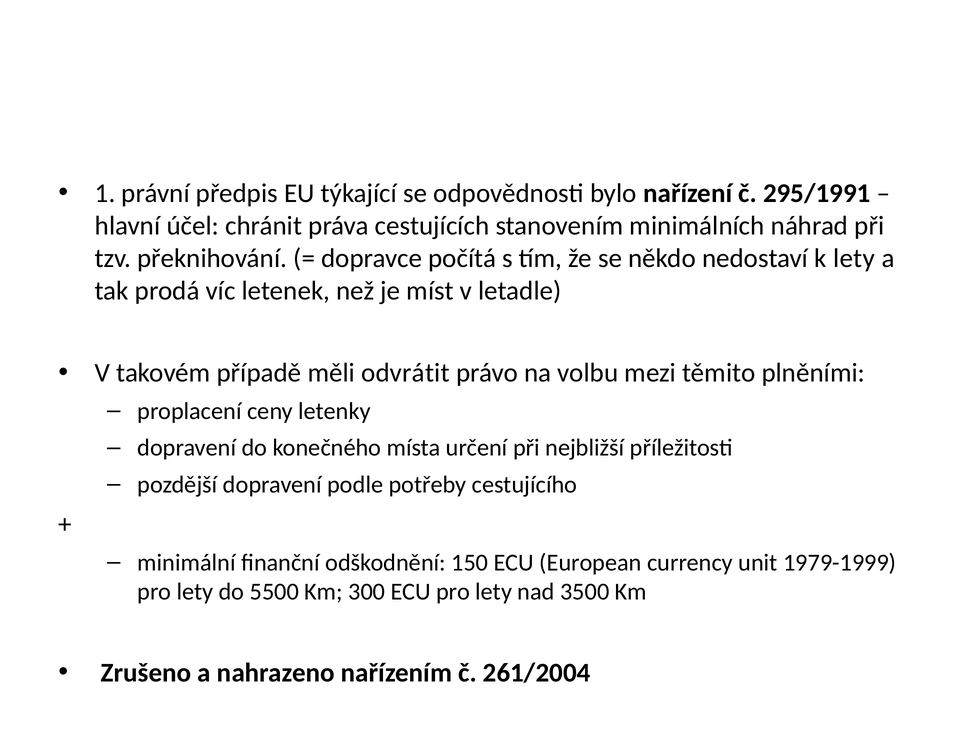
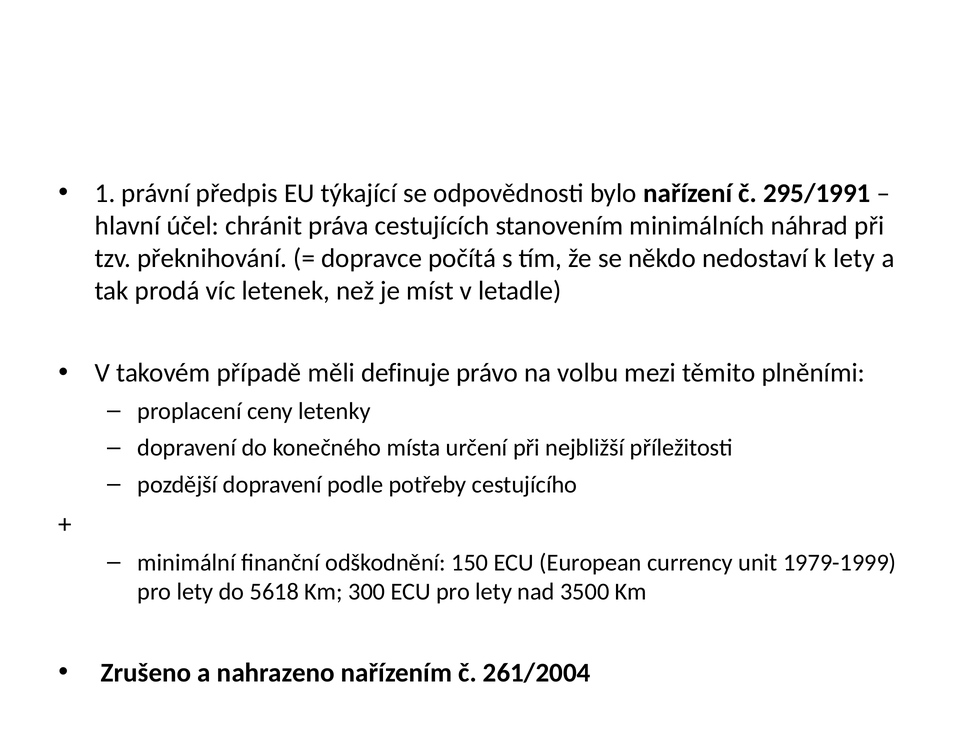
odvrátit: odvrátit -> definuje
5500: 5500 -> 5618
